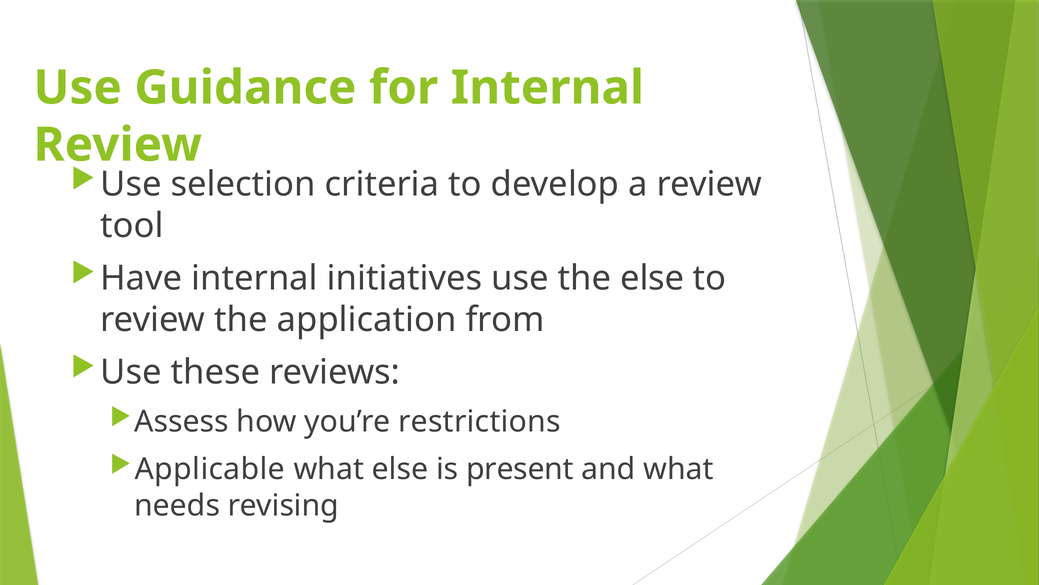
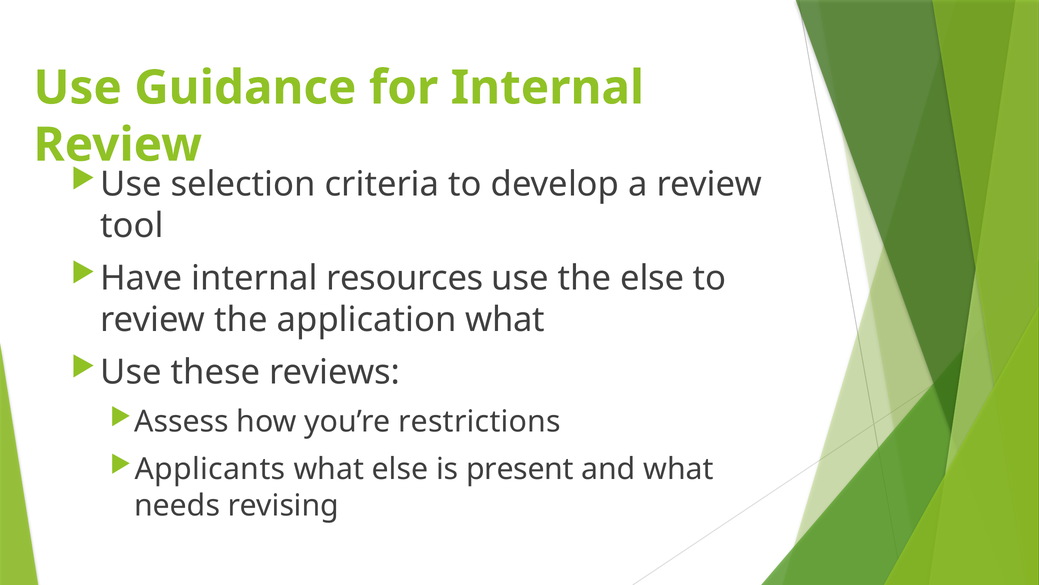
initiatives: initiatives -> resources
application from: from -> what
Applicable: Applicable -> Applicants
